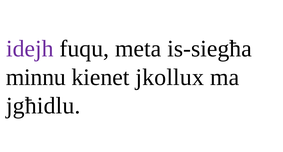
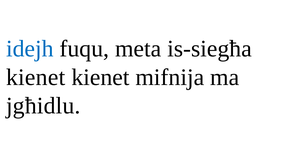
idejh colour: purple -> blue
minnu at (36, 77): minnu -> kienet
jkollux: jkollux -> mifnija
